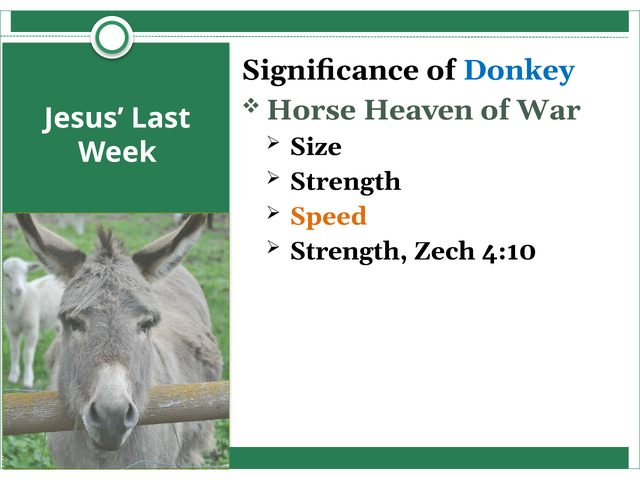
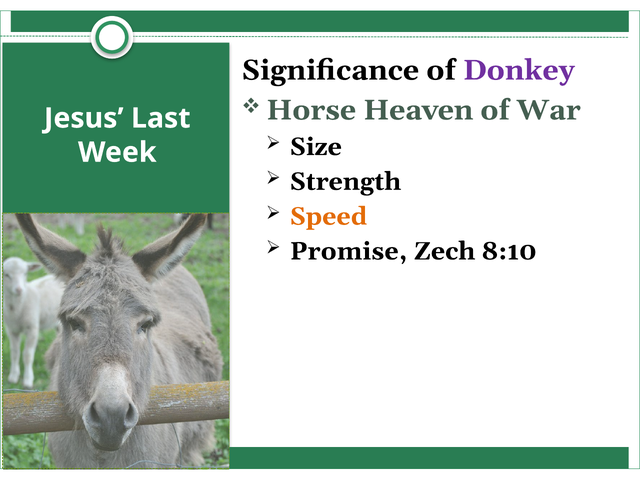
Donkey colour: blue -> purple
Strength at (349, 251): Strength -> Promise
4:10: 4:10 -> 8:10
